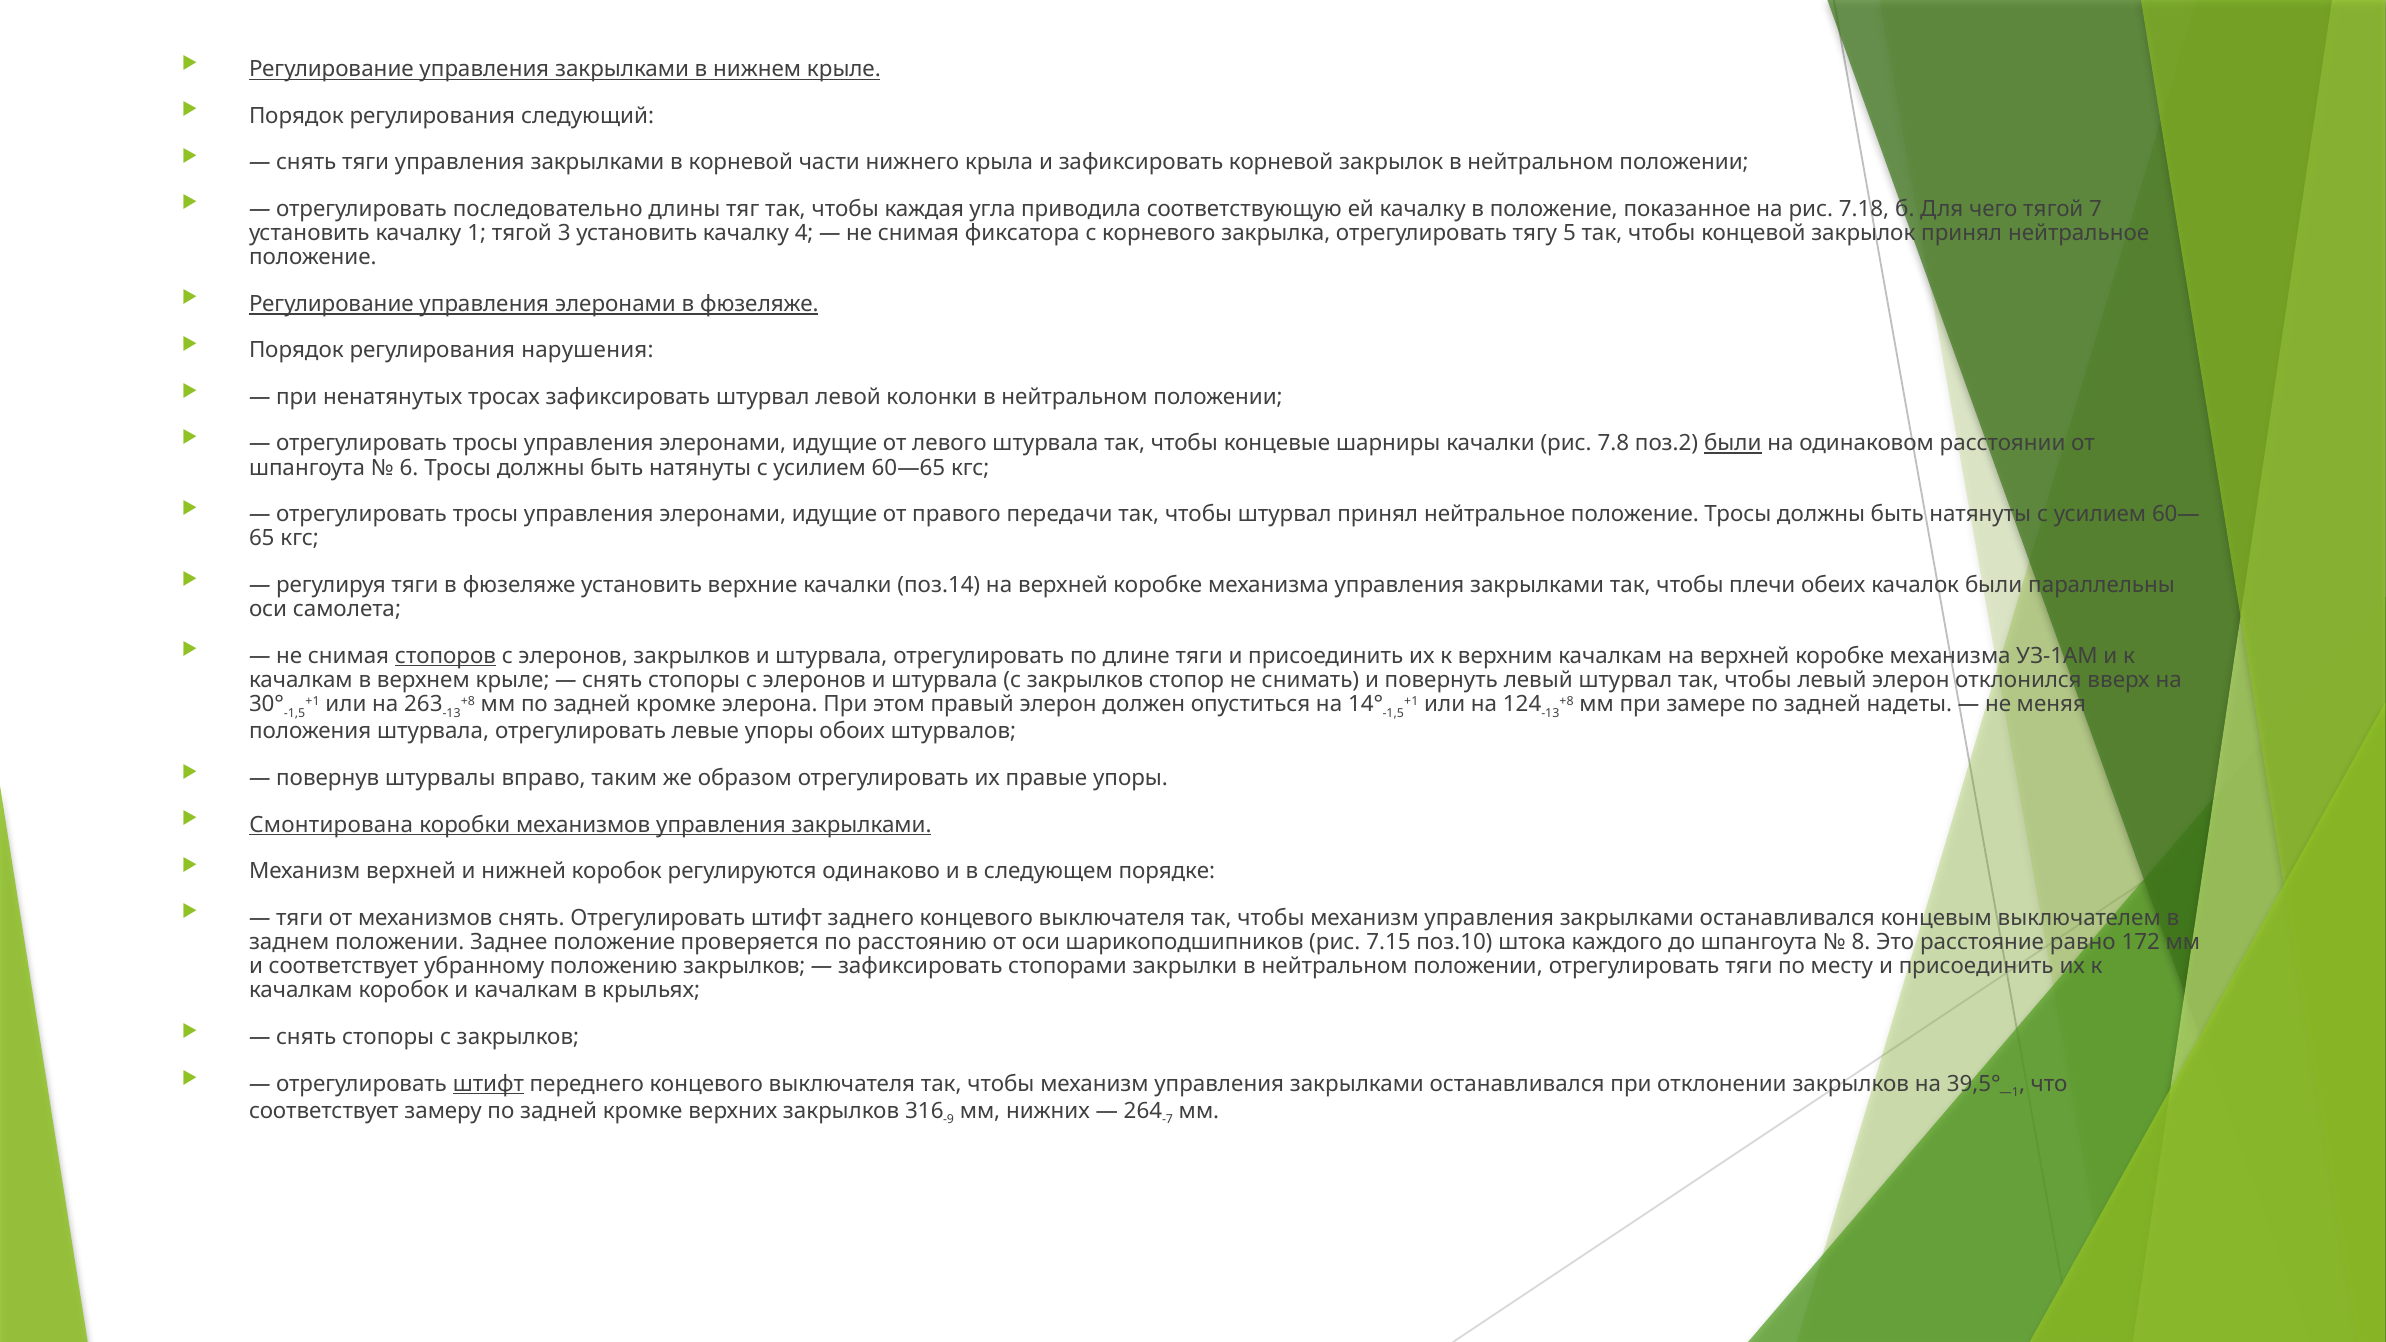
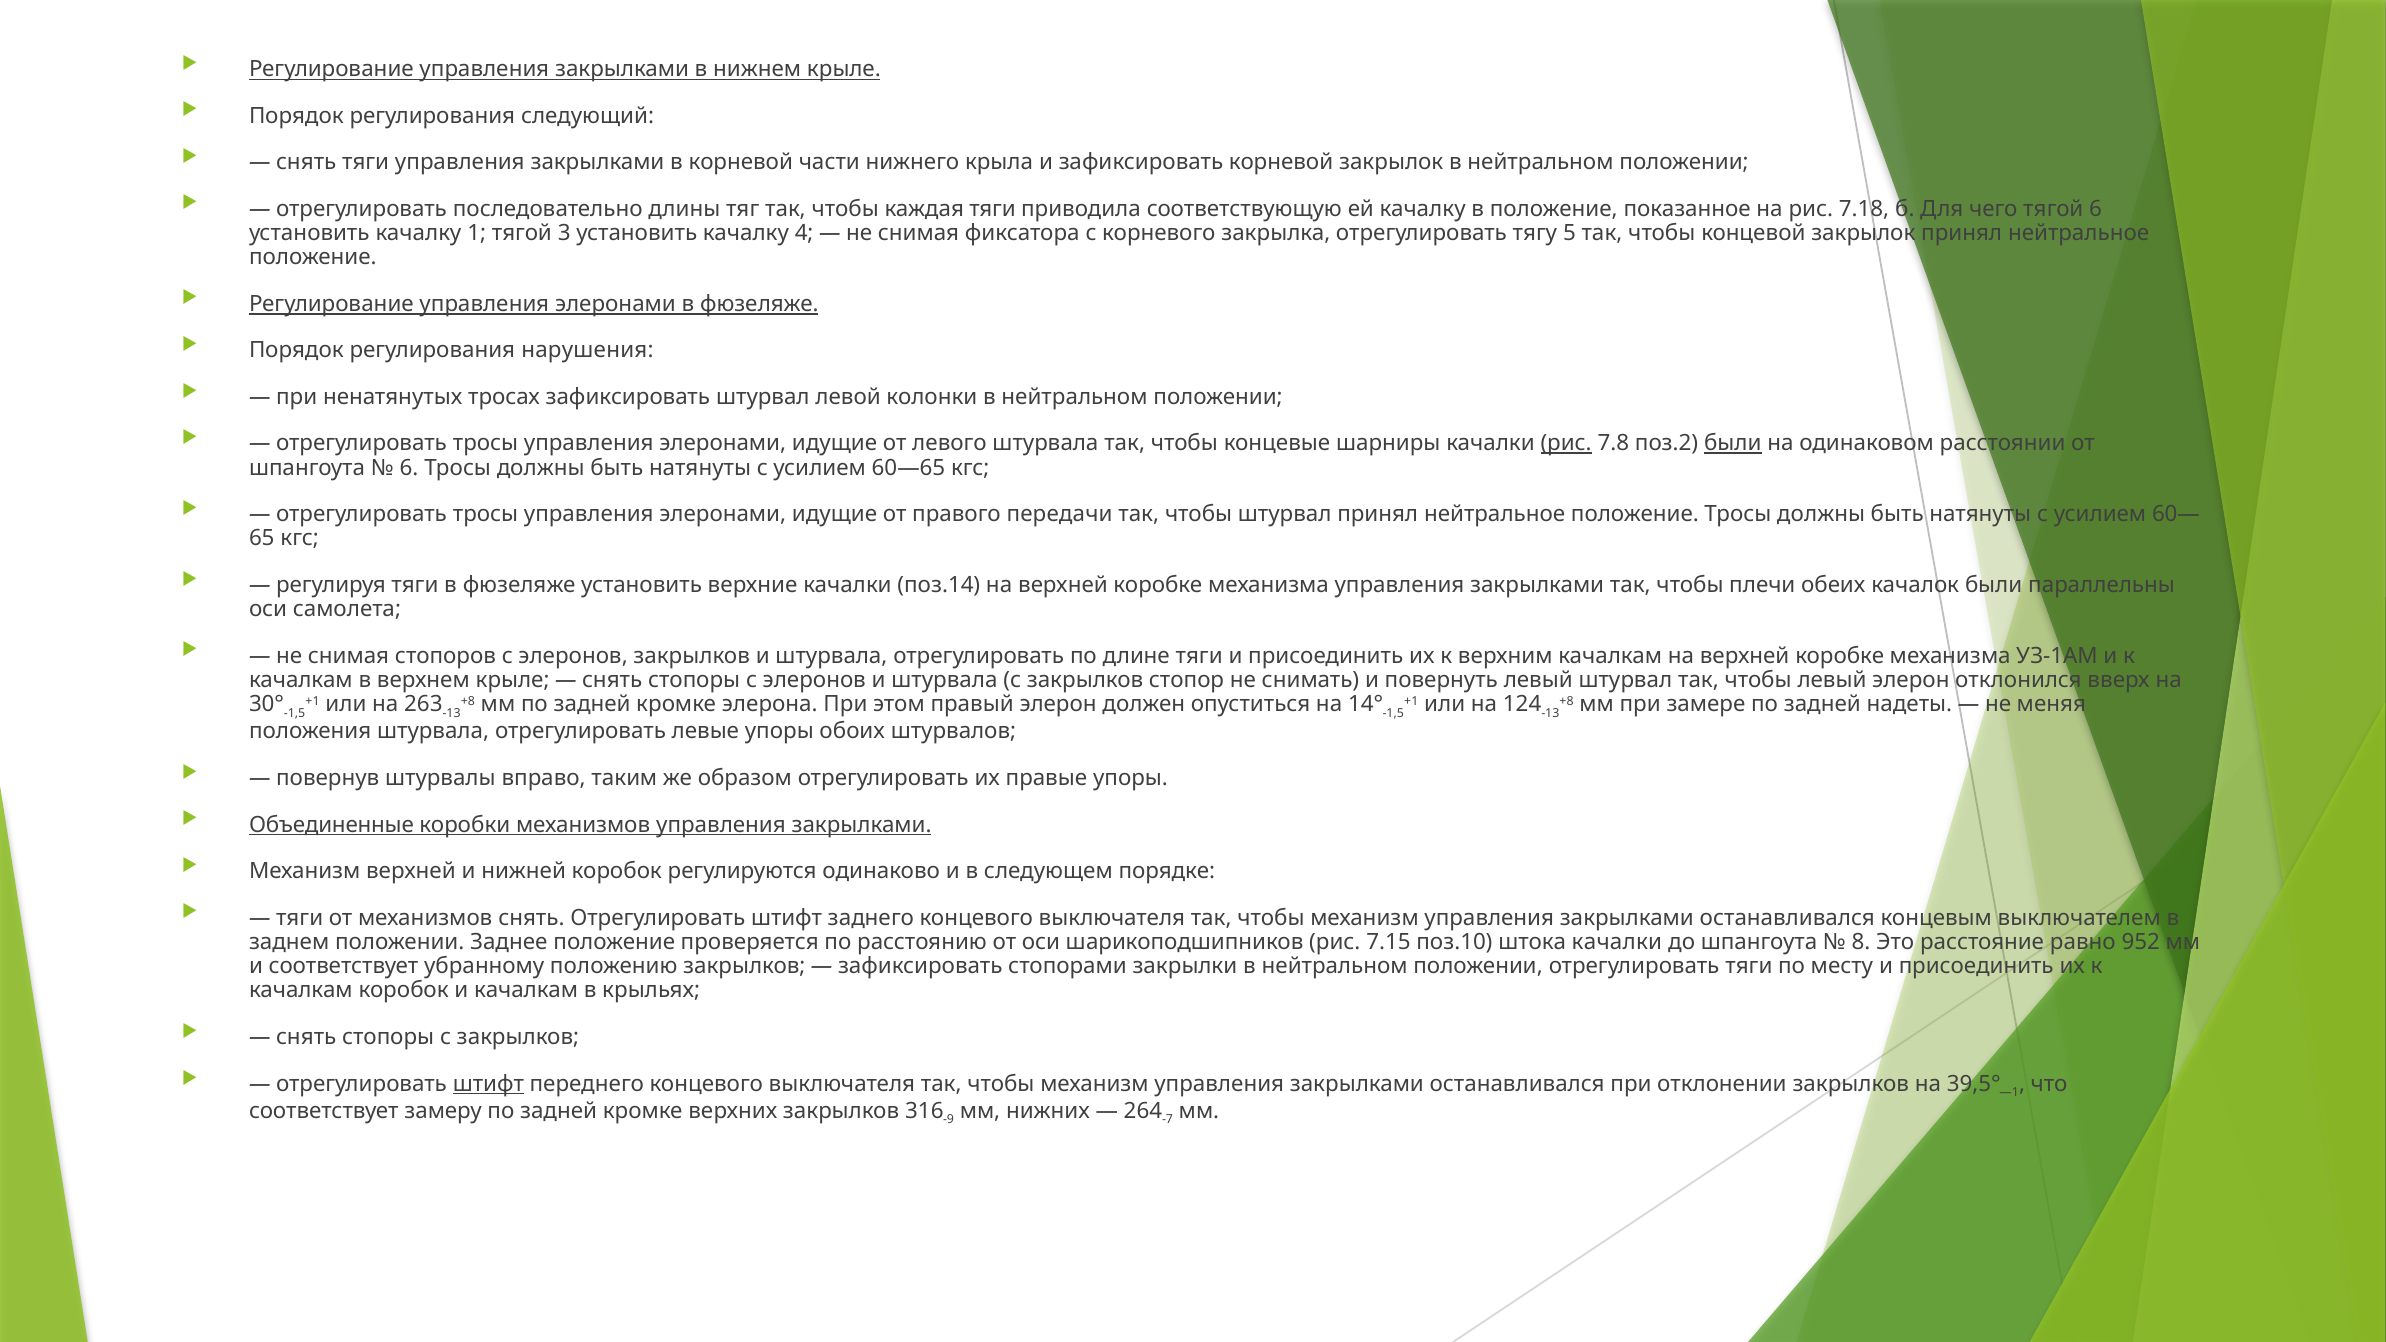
каждая угла: угла -> тяги
тягой 7: 7 -> 6
рис at (1566, 444) underline: none -> present
стопоров underline: present -> none
Смонтирована: Смонтирована -> Объединенные
штока каждого: каждого -> качалки
172: 172 -> 952
